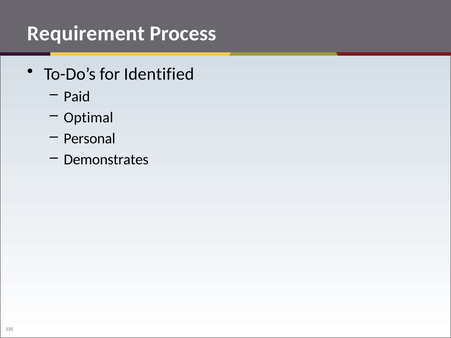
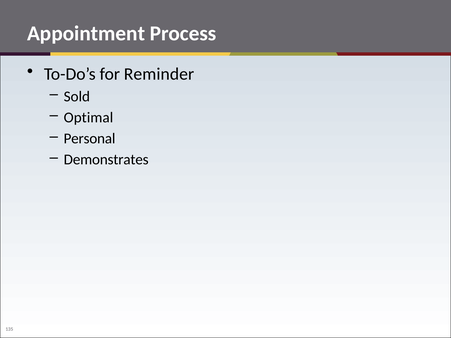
Requirement: Requirement -> Appointment
Identified: Identified -> Reminder
Paid: Paid -> Sold
